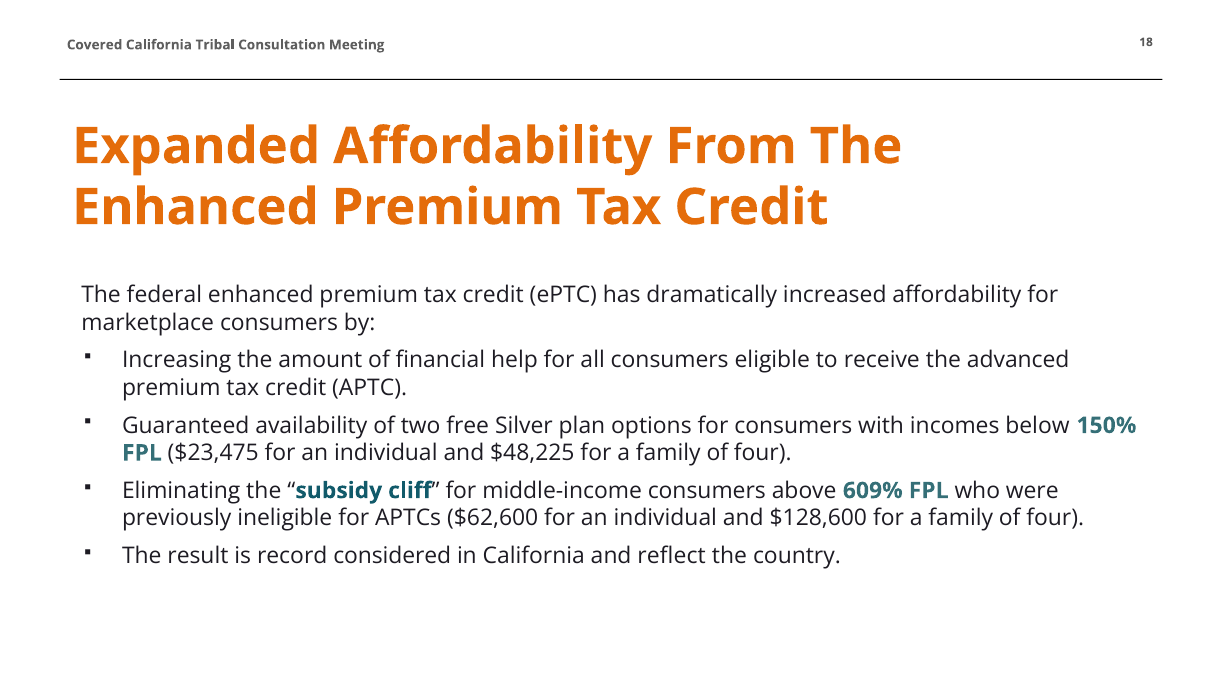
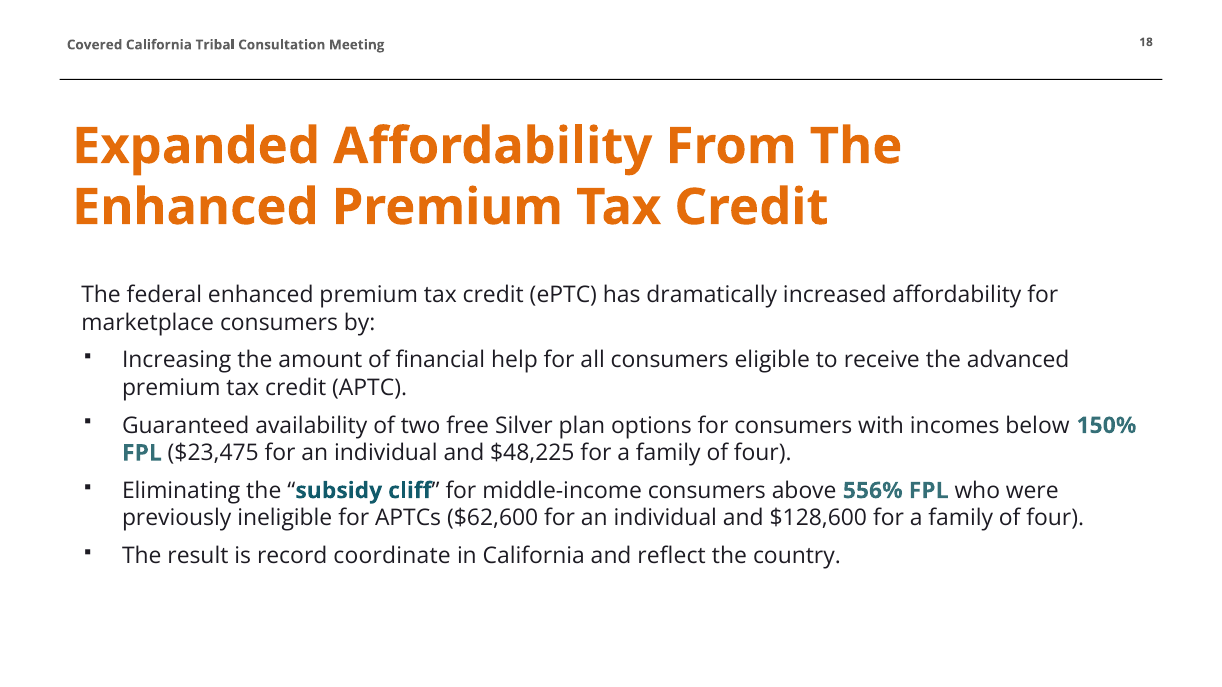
609%: 609% -> 556%
considered: considered -> coordinate
